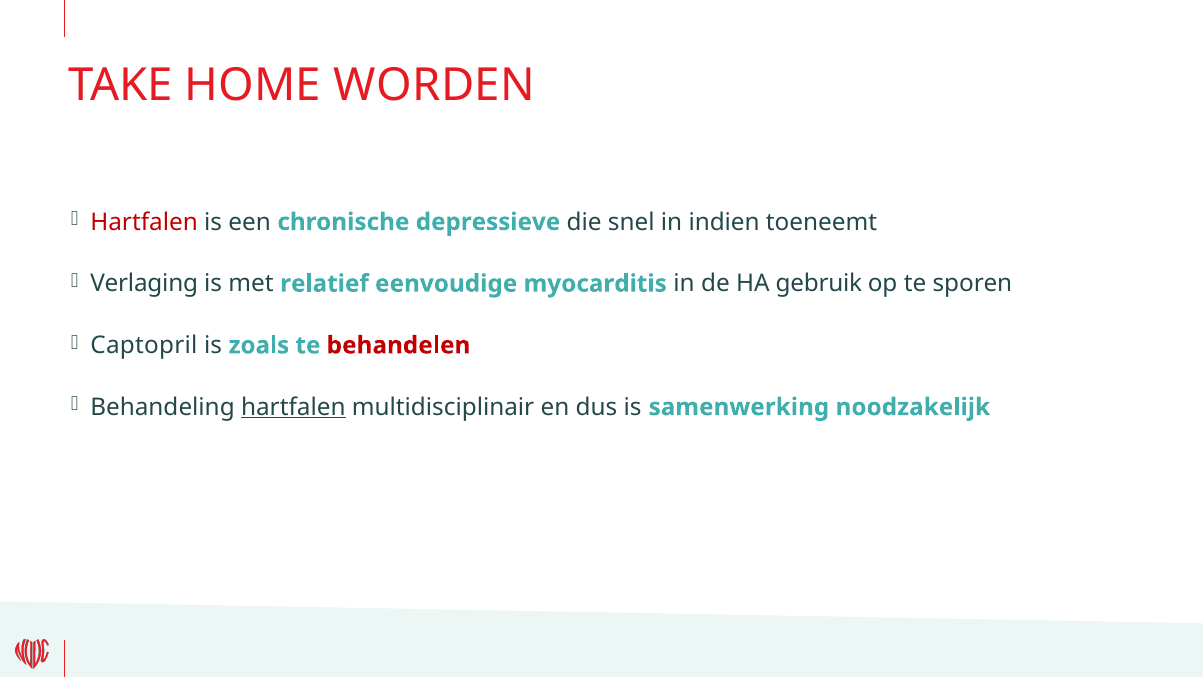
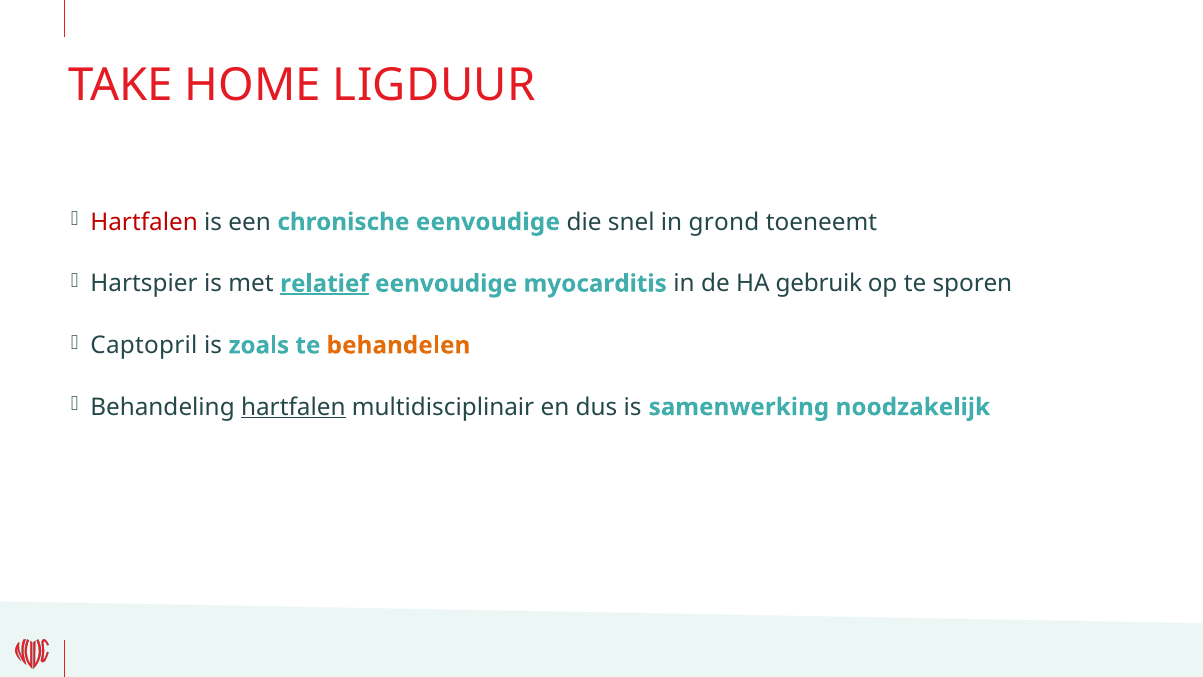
WORDEN: WORDEN -> LIGDUUR
chronische depressieve: depressieve -> eenvoudige
indien: indien -> grond
Verlaging: Verlaging -> Hartspier
relatief underline: none -> present
behandelen colour: red -> orange
